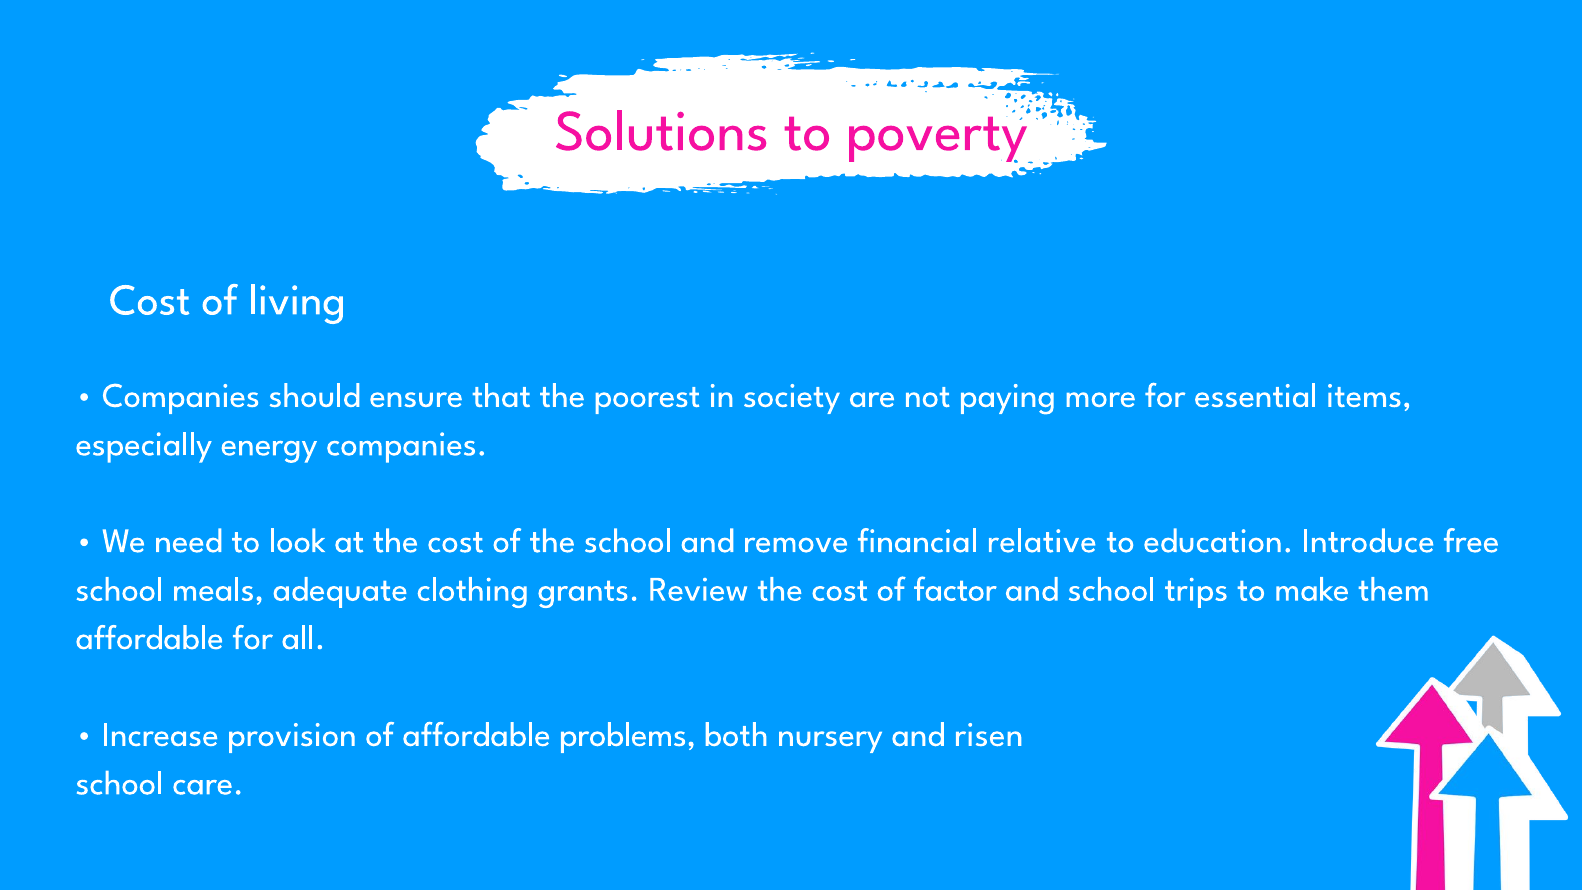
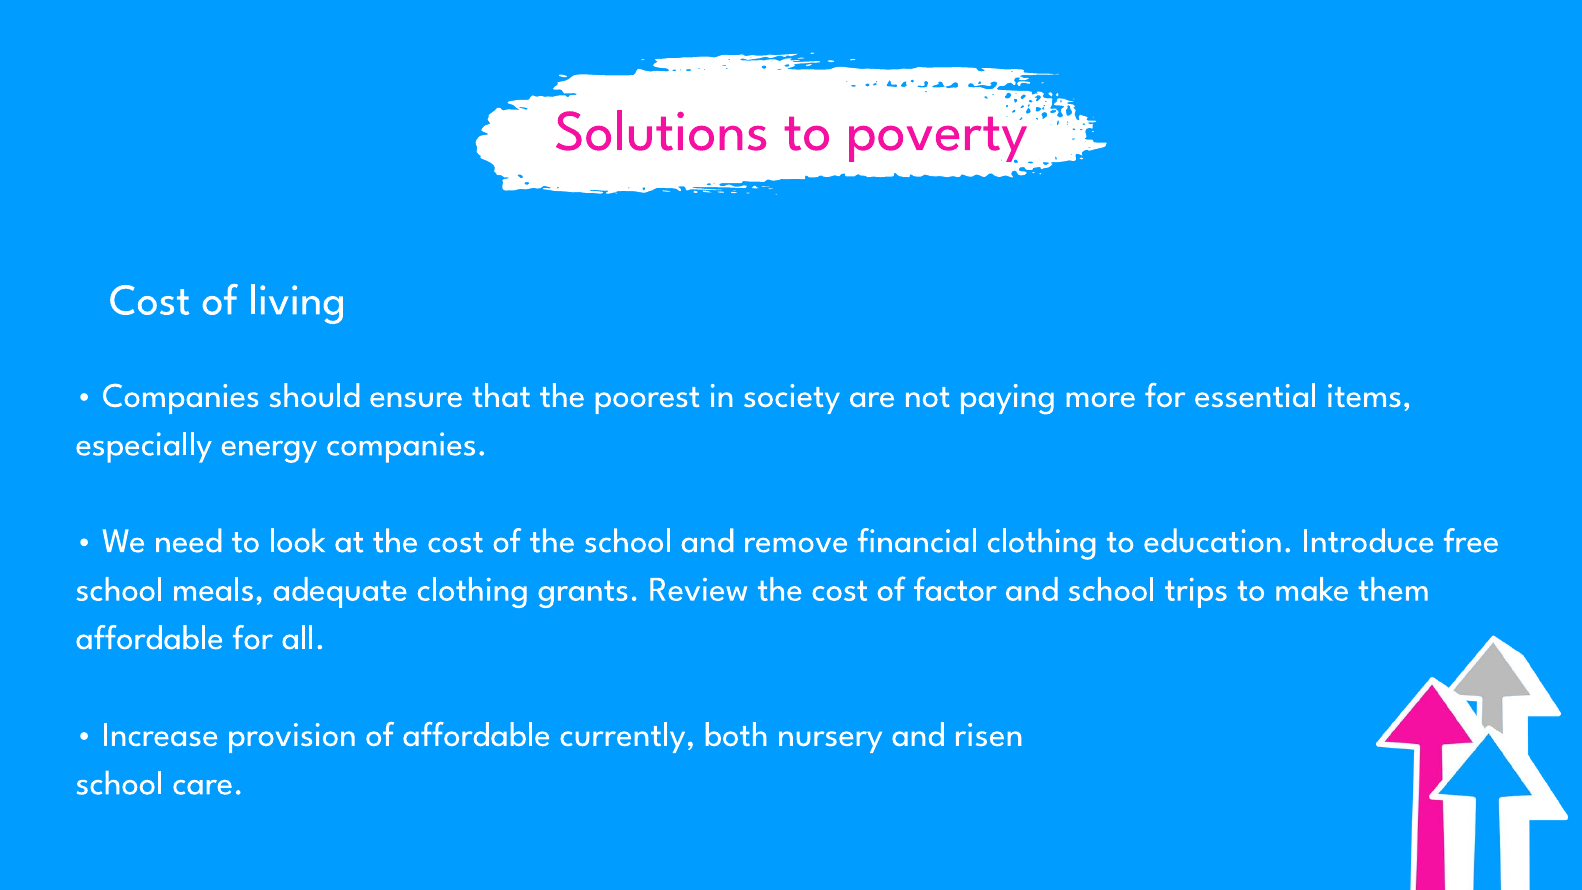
financial relative: relative -> clothing
problems: problems -> currently
